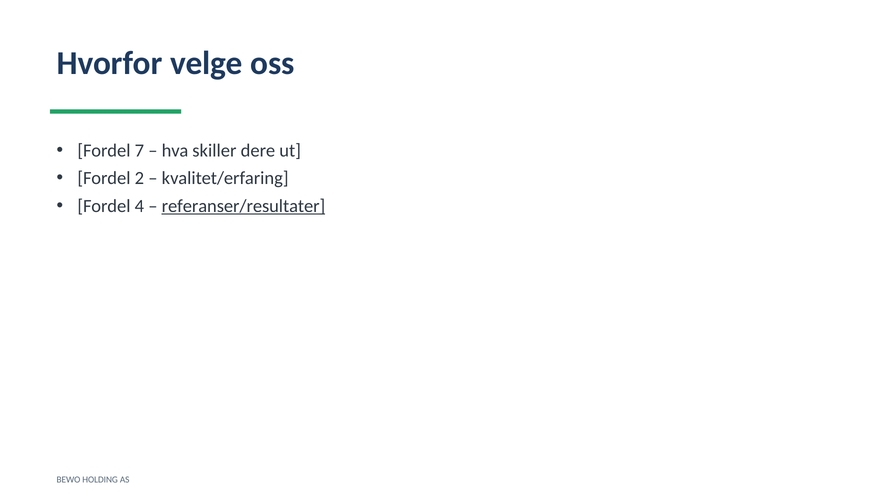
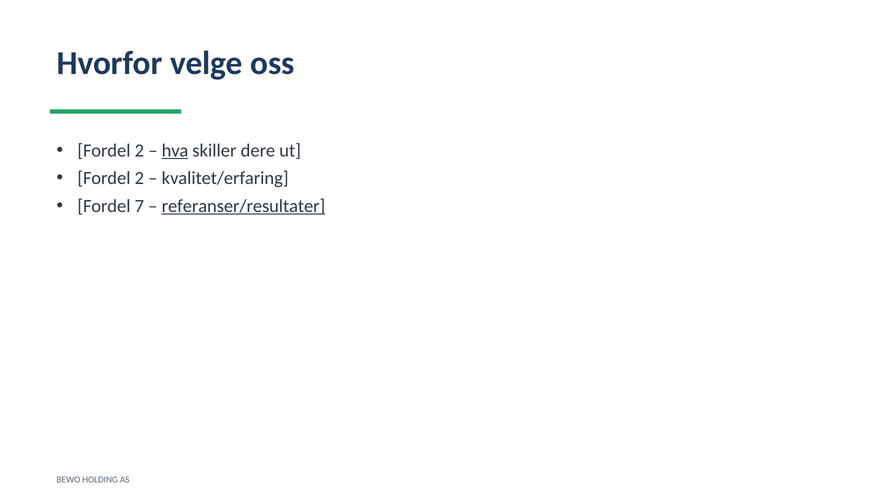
7 at (139, 151): 7 -> 2
hva underline: none -> present
4: 4 -> 7
